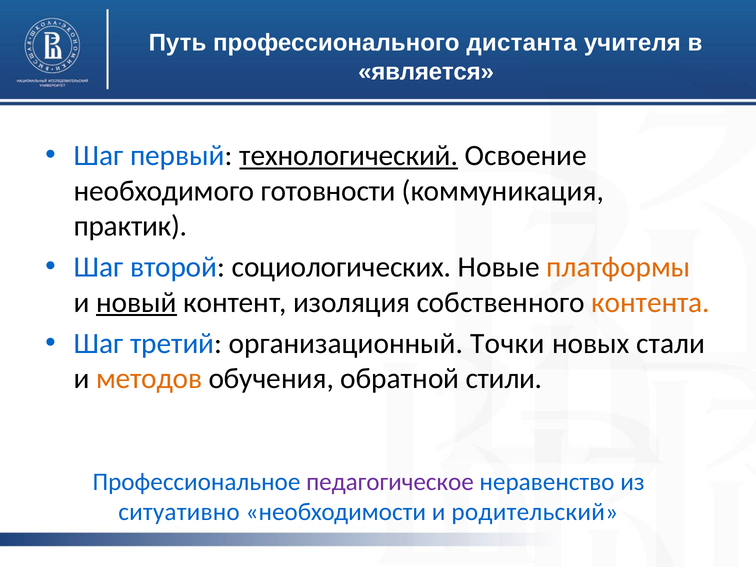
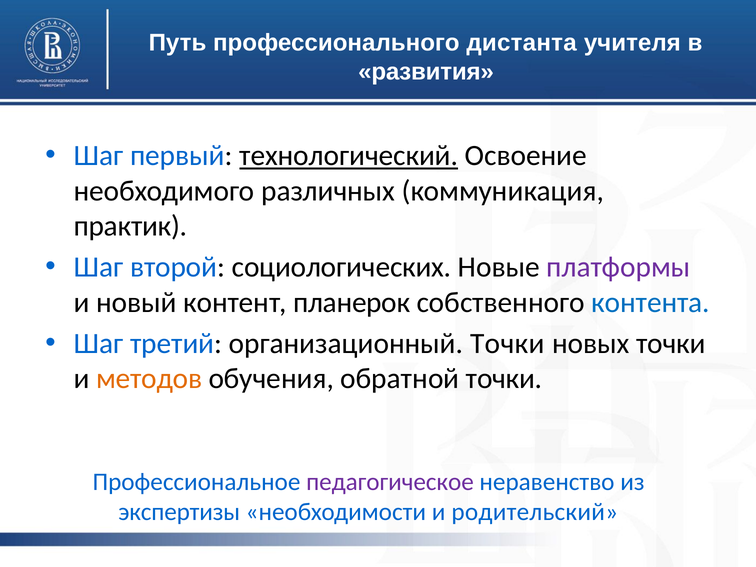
является: является -> развития
готовности: готовности -> различных
платформы colour: orange -> purple
новый underline: present -> none
изоляция: изоляция -> планерок
контента colour: orange -> blue
новых стали: стали -> точки
обратной стили: стили -> точки
ситуативно: ситуативно -> экспертизы
